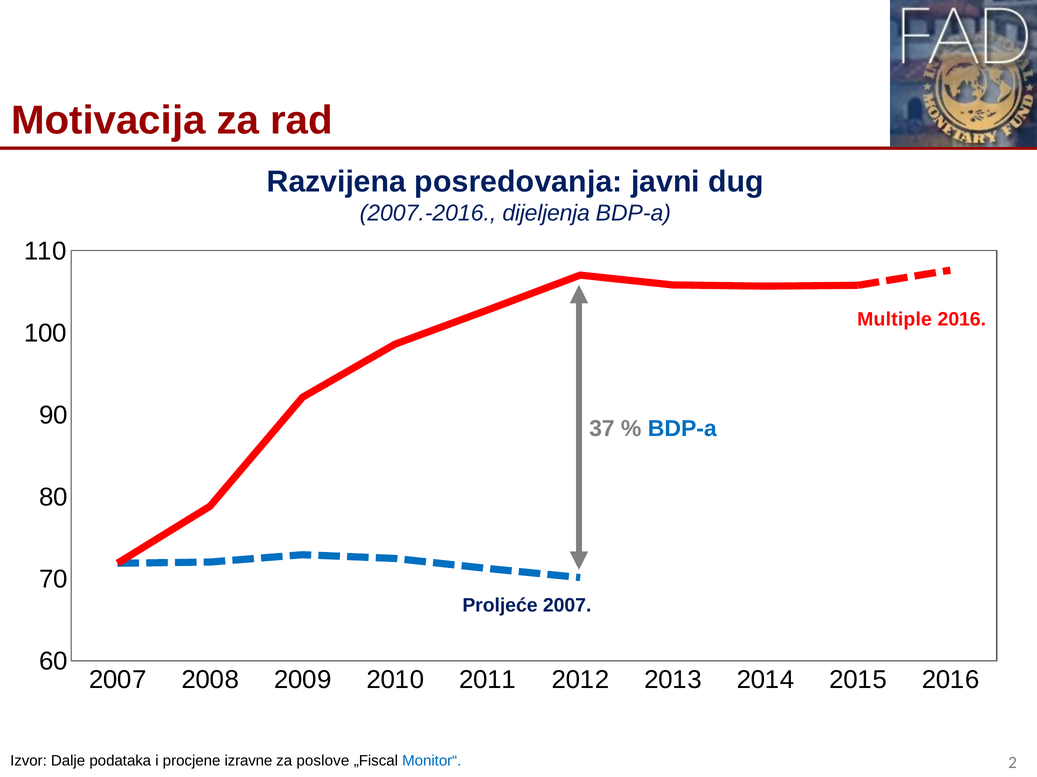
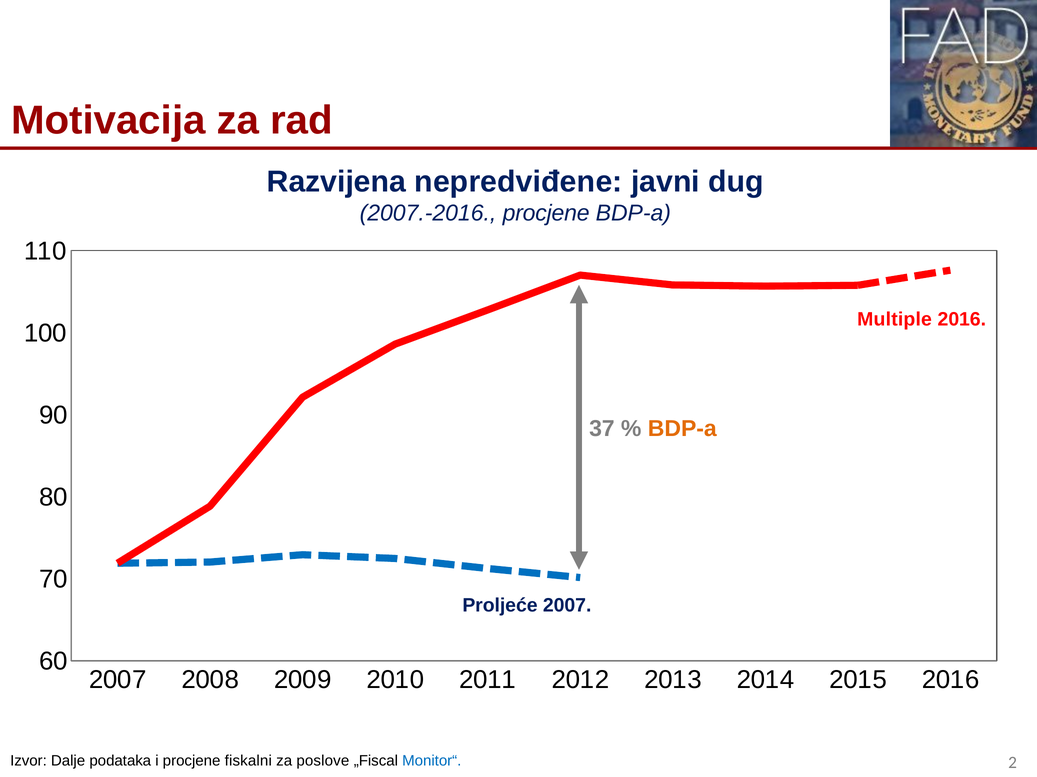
posredovanja: posredovanja -> nepredviđene
2007.-2016 dijeljenja: dijeljenja -> procjene
BDP-a at (682, 429) colour: blue -> orange
izravne: izravne -> fiskalni
